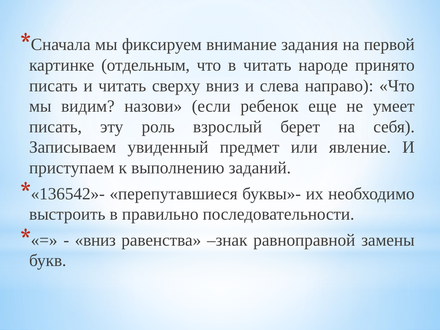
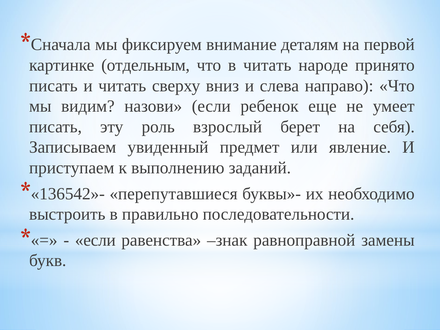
задания: задания -> деталям
вниз at (95, 240): вниз -> если
